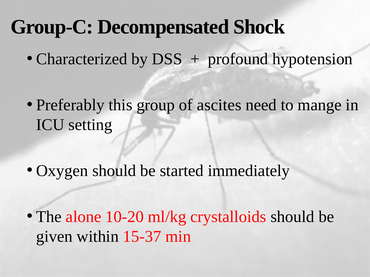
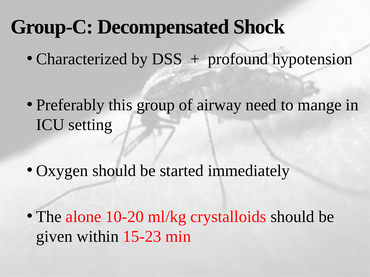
ascites: ascites -> airway
15-37: 15-37 -> 15-23
